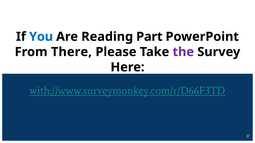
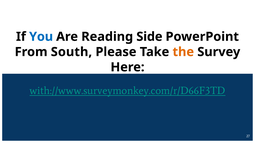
Part: Part -> Side
There: There -> South
the colour: purple -> orange
